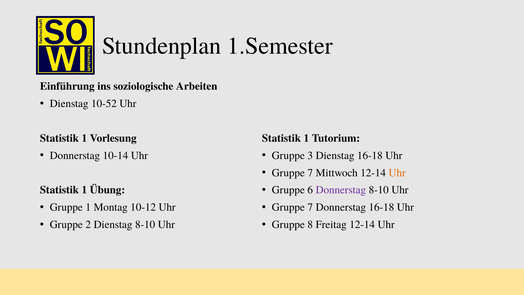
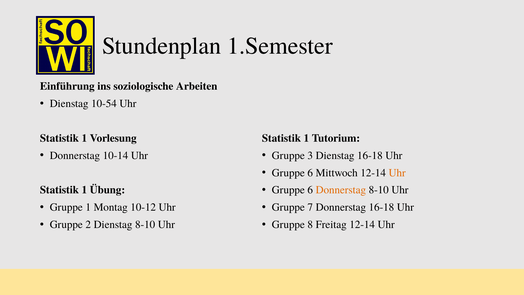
10-52: 10-52 -> 10-54
7 at (310, 173): 7 -> 6
Donnerstag at (341, 190) colour: purple -> orange
